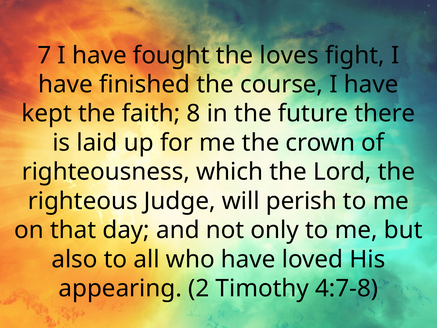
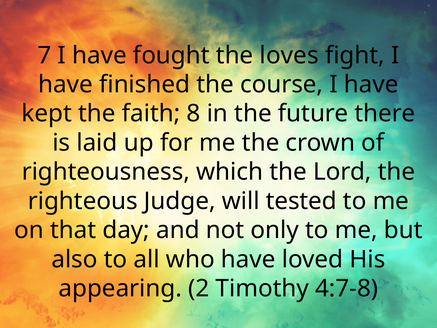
perish: perish -> tested
